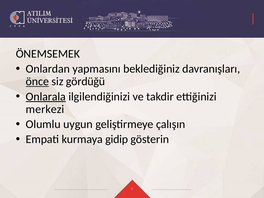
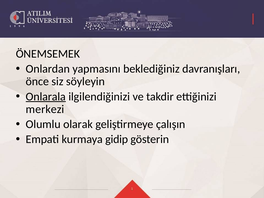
önce underline: present -> none
gördüğü: gördüğü -> söyleyin
uygun: uygun -> olarak
